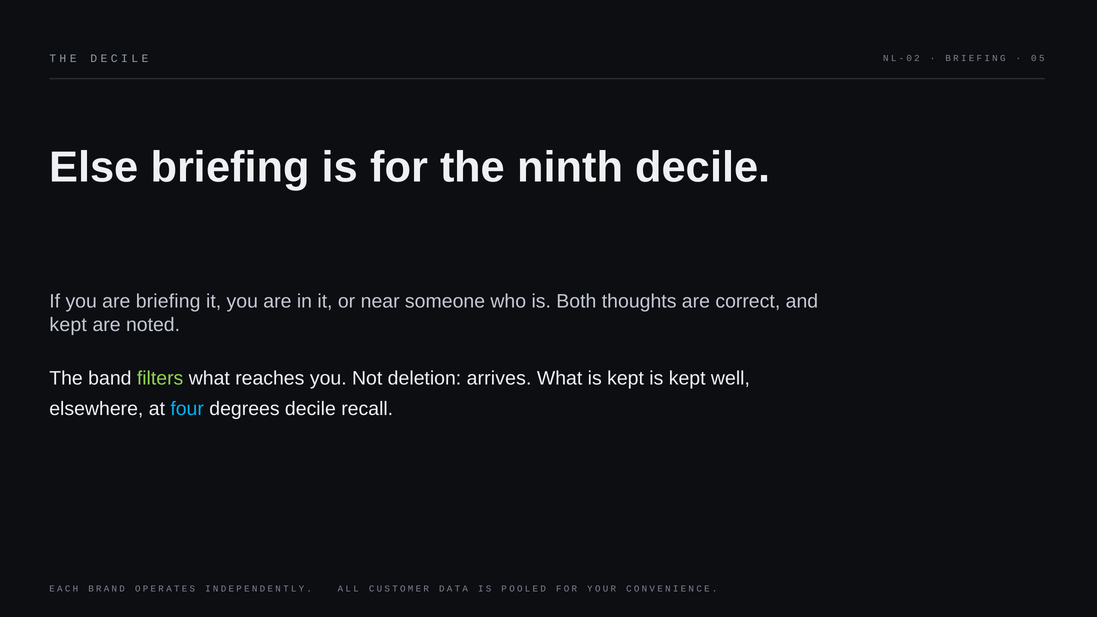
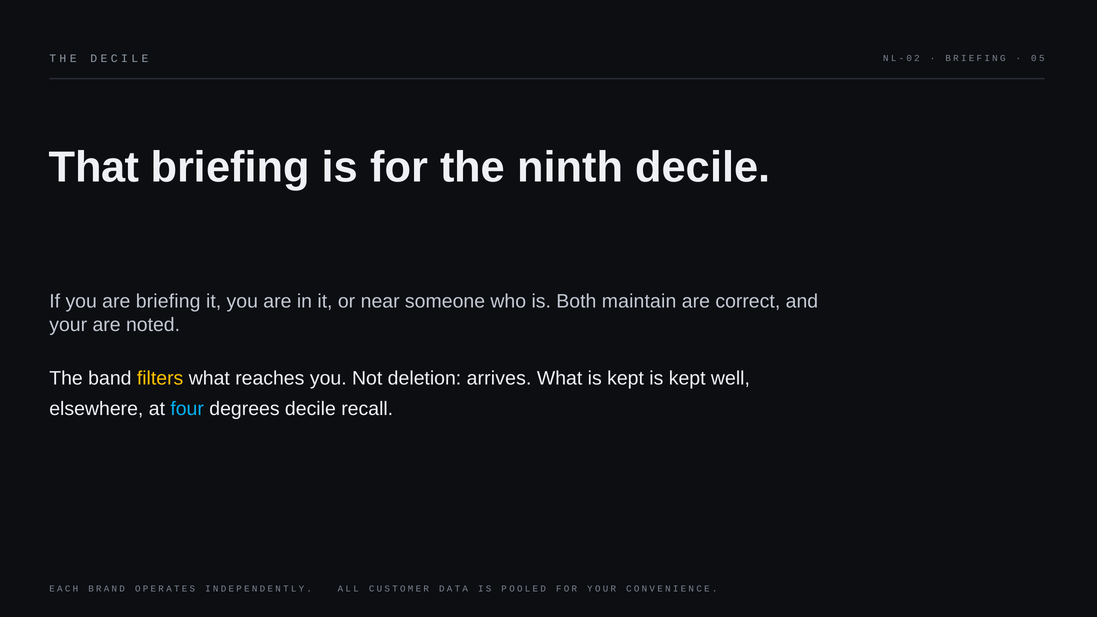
Else: Else -> That
thoughts: thoughts -> maintain
kept at (68, 325): kept -> your
filters colour: light green -> yellow
